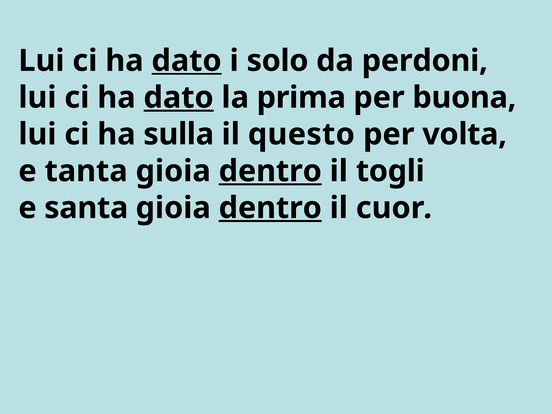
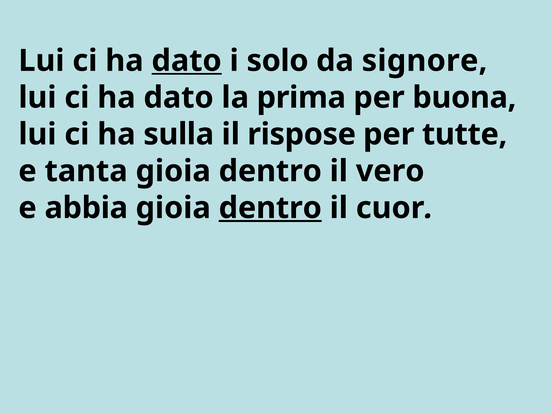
perdoni: perdoni -> signore
dato at (179, 98) underline: present -> none
questo: questo -> rispose
volta: volta -> tutte
dentro at (270, 171) underline: present -> none
togli: togli -> vero
santa: santa -> abbia
